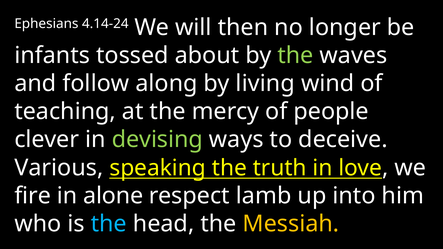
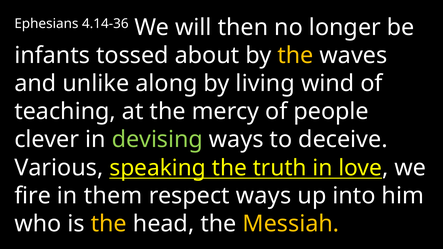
4.14-24: 4.14-24 -> 4.14-36
the at (295, 56) colour: light green -> yellow
follow: follow -> unlike
alone: alone -> them
respect lamb: lamb -> ways
the at (109, 224) colour: light blue -> yellow
